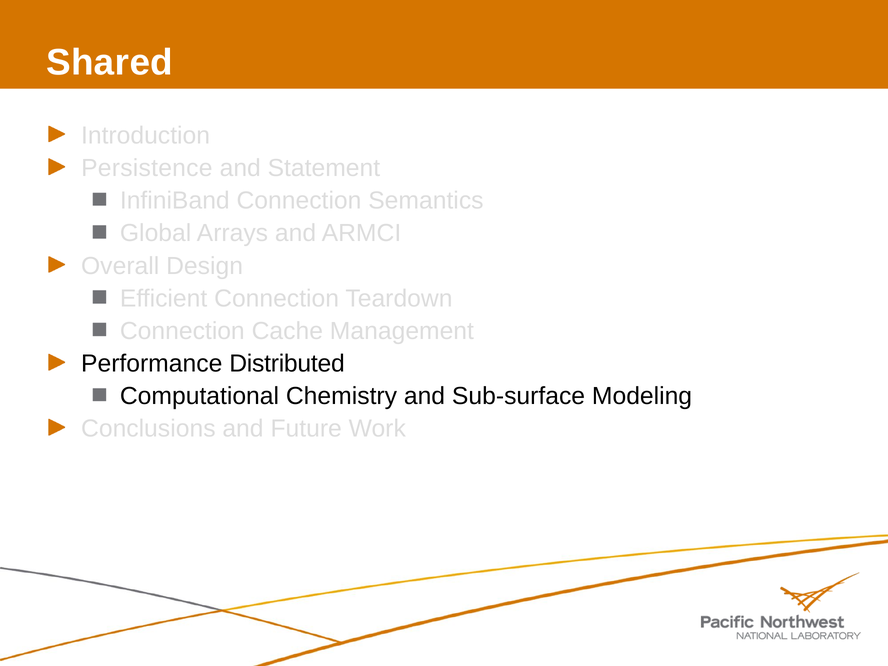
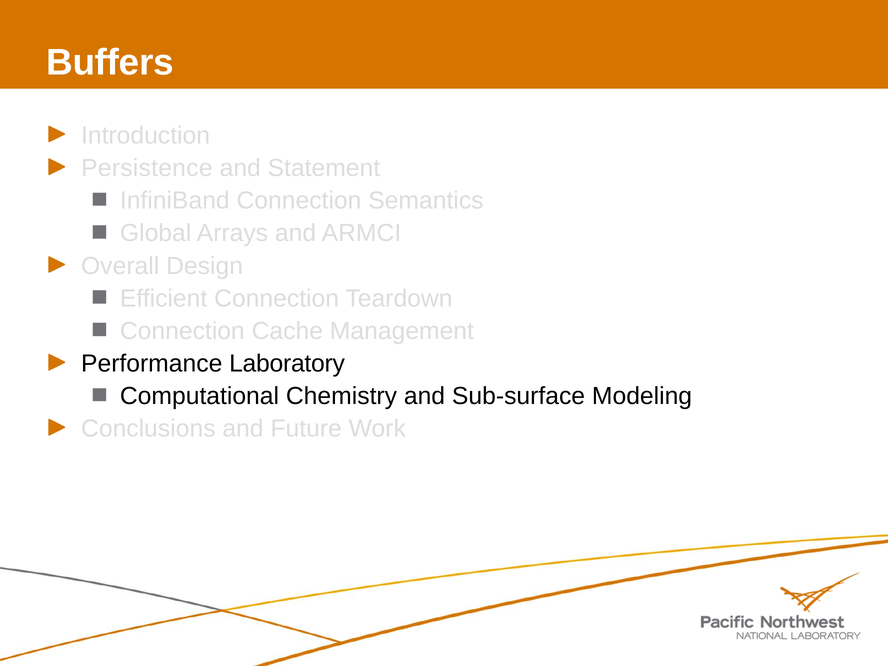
Shared: Shared -> Buffers
Distributed: Distributed -> Laboratory
